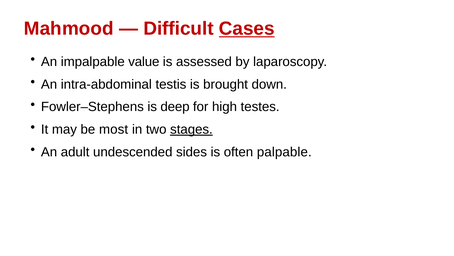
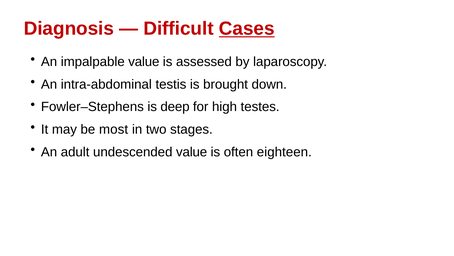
Mahmood: Mahmood -> Diagnosis
stages underline: present -> none
undescended sides: sides -> value
palpable: palpable -> eighteen
